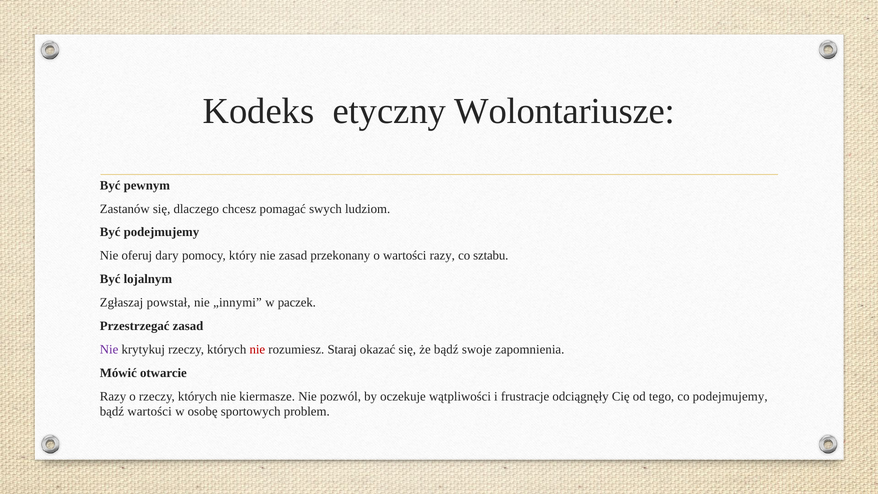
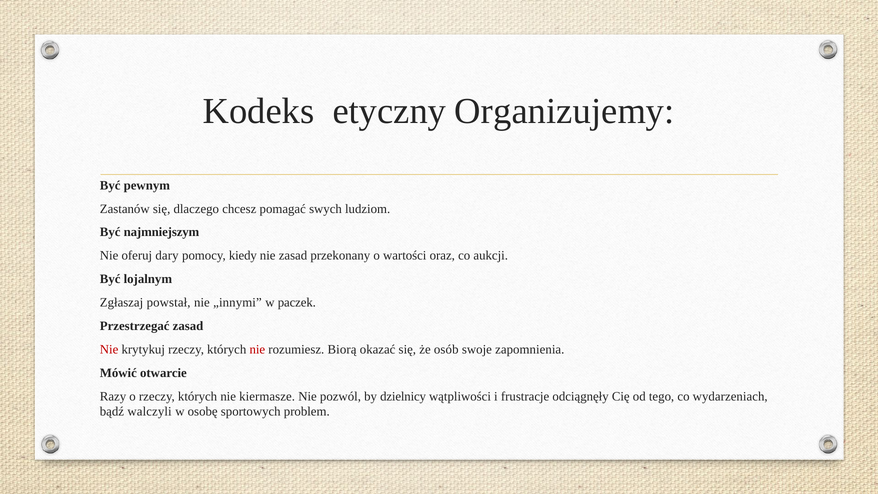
Wolontariusze: Wolontariusze -> Organizujemy
Być podejmujemy: podejmujemy -> najmniejszym
który: który -> kiedy
wartości razy: razy -> oraz
sztabu: sztabu -> aukcji
Nie at (109, 349) colour: purple -> red
Staraj: Staraj -> Biorą
że bądź: bądź -> osób
oczekuje: oczekuje -> dzielnicy
co podejmujemy: podejmujemy -> wydarzeniach
bądź wartości: wartości -> walczyli
